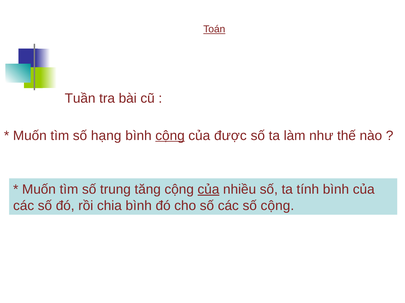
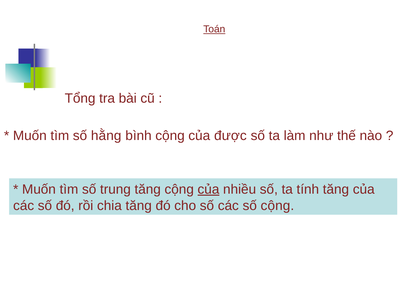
Tuần: Tuần -> Tổng
hạng: hạng -> hằng
cộng at (170, 136) underline: present -> none
tính bình: bình -> tăng
chia bình: bình -> tăng
